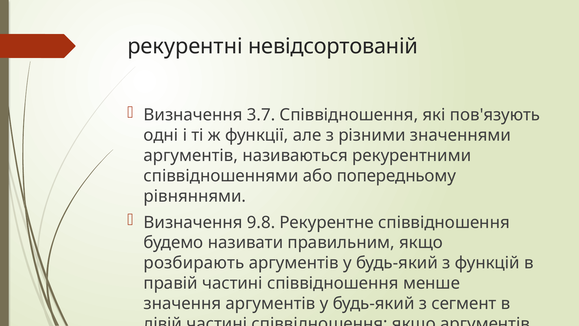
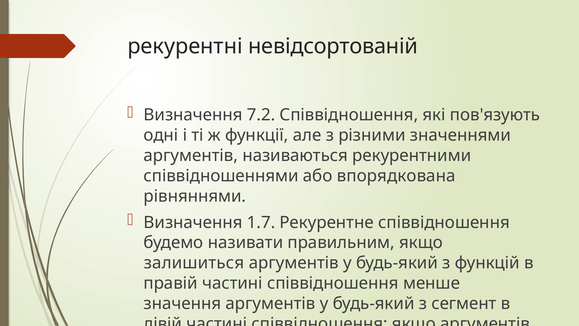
3.7: 3.7 -> 7.2
попередньому: попередньому -> впорядкована
9.8: 9.8 -> 1.7
розбирають: розбирають -> залишиться
